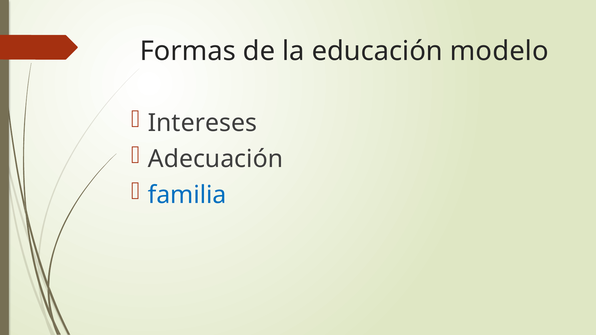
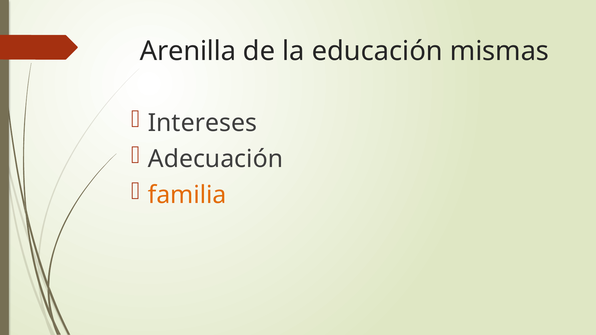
Formas: Formas -> Arenilla
modelo: modelo -> mismas
familia colour: blue -> orange
